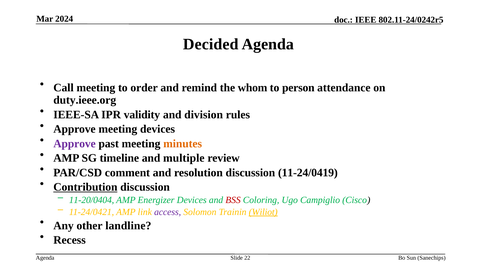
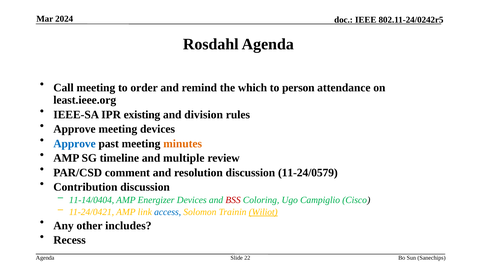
Decided: Decided -> Rosdahl
whom: whom -> which
duty.ieee.org: duty.ieee.org -> least.ieee.org
validity: validity -> existing
Approve at (75, 143) colour: purple -> blue
11-24/0419: 11-24/0419 -> 11-24/0579
Contribution underline: present -> none
11-20/0404: 11-20/0404 -> 11-14/0404
access colour: purple -> blue
landline: landline -> includes
